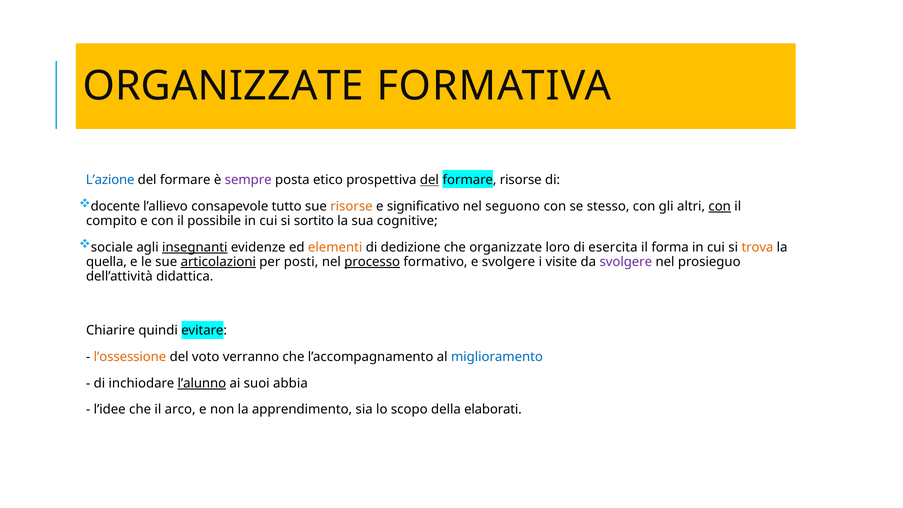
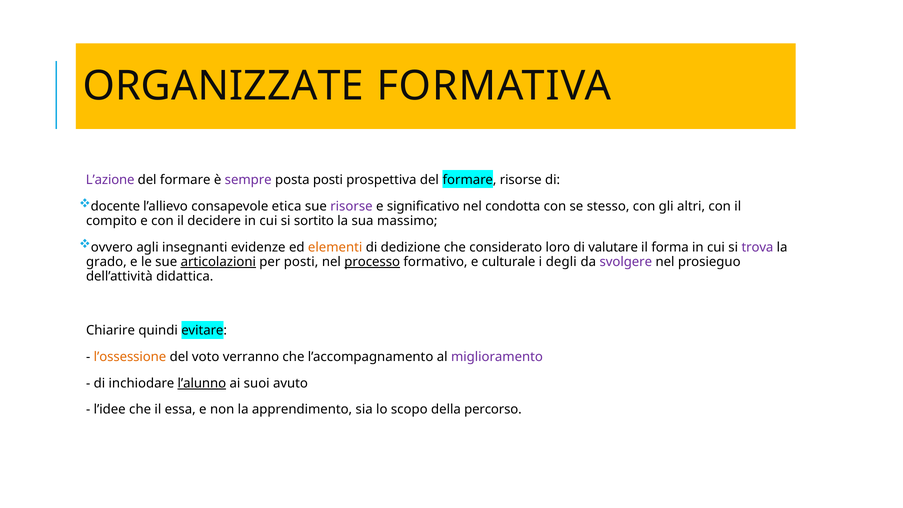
L’azione colour: blue -> purple
posta etico: etico -> posti
del at (429, 180) underline: present -> none
tutto: tutto -> etica
risorse at (351, 206) colour: orange -> purple
seguono: seguono -> condotta
con at (720, 206) underline: present -> none
possibile: possibile -> decidere
cognitive: cognitive -> massimo
sociale: sociale -> ovvero
insegnanti underline: present -> none
che organizzate: organizzate -> considerato
esercita: esercita -> valutare
trova colour: orange -> purple
quella: quella -> grado
e svolgere: svolgere -> culturale
visite: visite -> degli
miglioramento colour: blue -> purple
abbia: abbia -> avuto
arco: arco -> essa
elaborati: elaborati -> percorso
